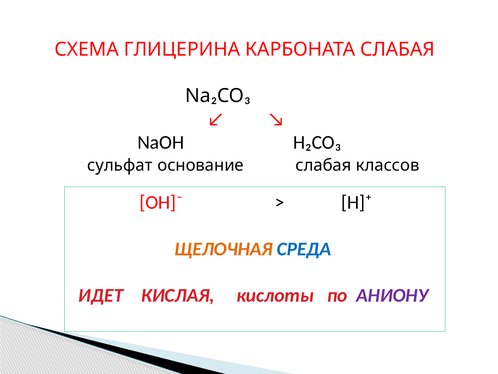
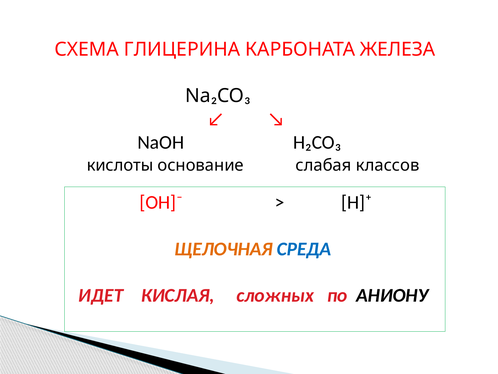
КАРБОНАТА СЛАБАЯ: СЛАБАЯ -> ЖЕЛЕЗА
сульфат: сульфат -> кислоты
кислоты: кислоты -> сложных
АНИОНУ colour: purple -> black
